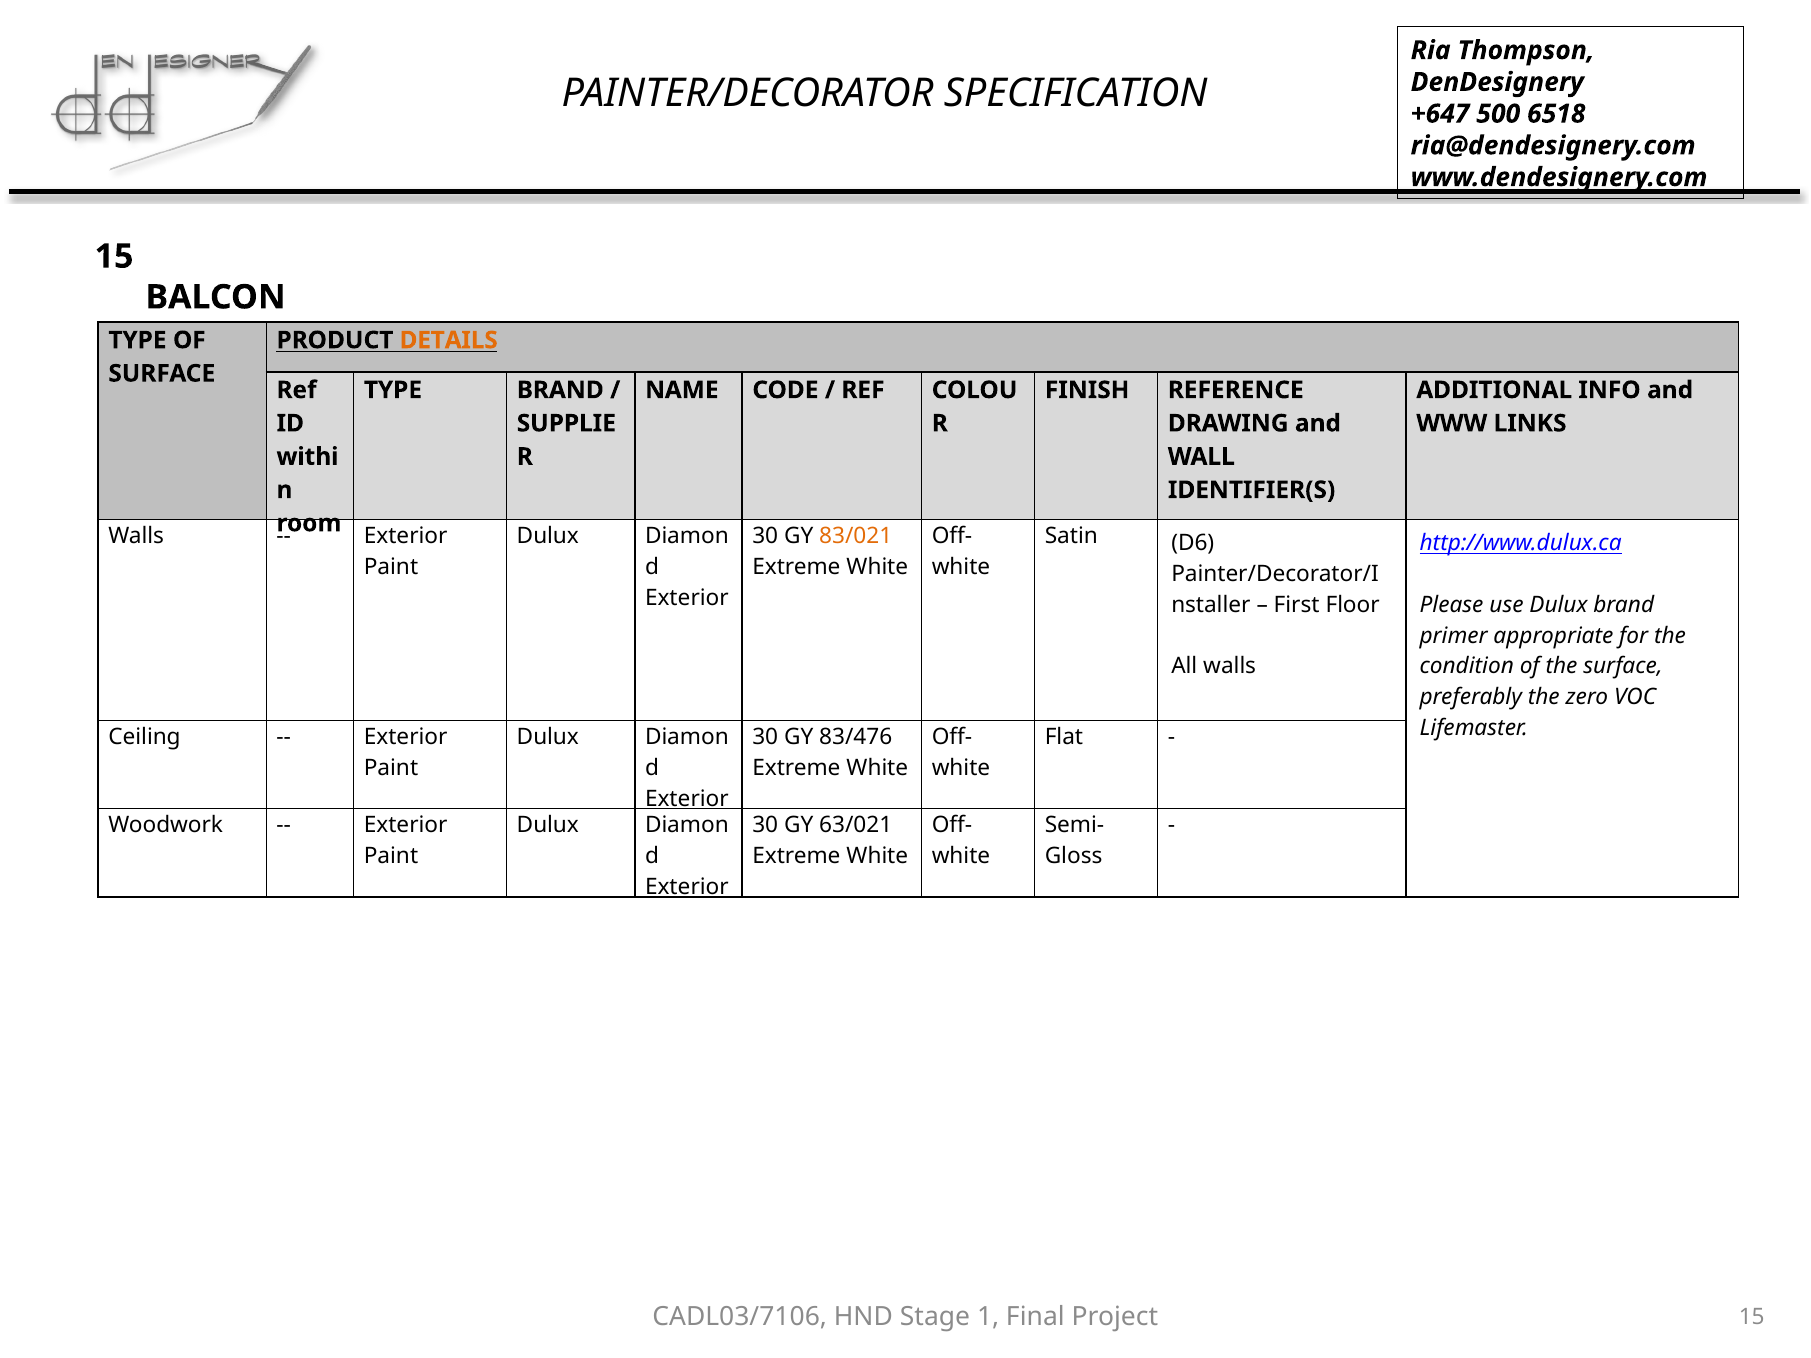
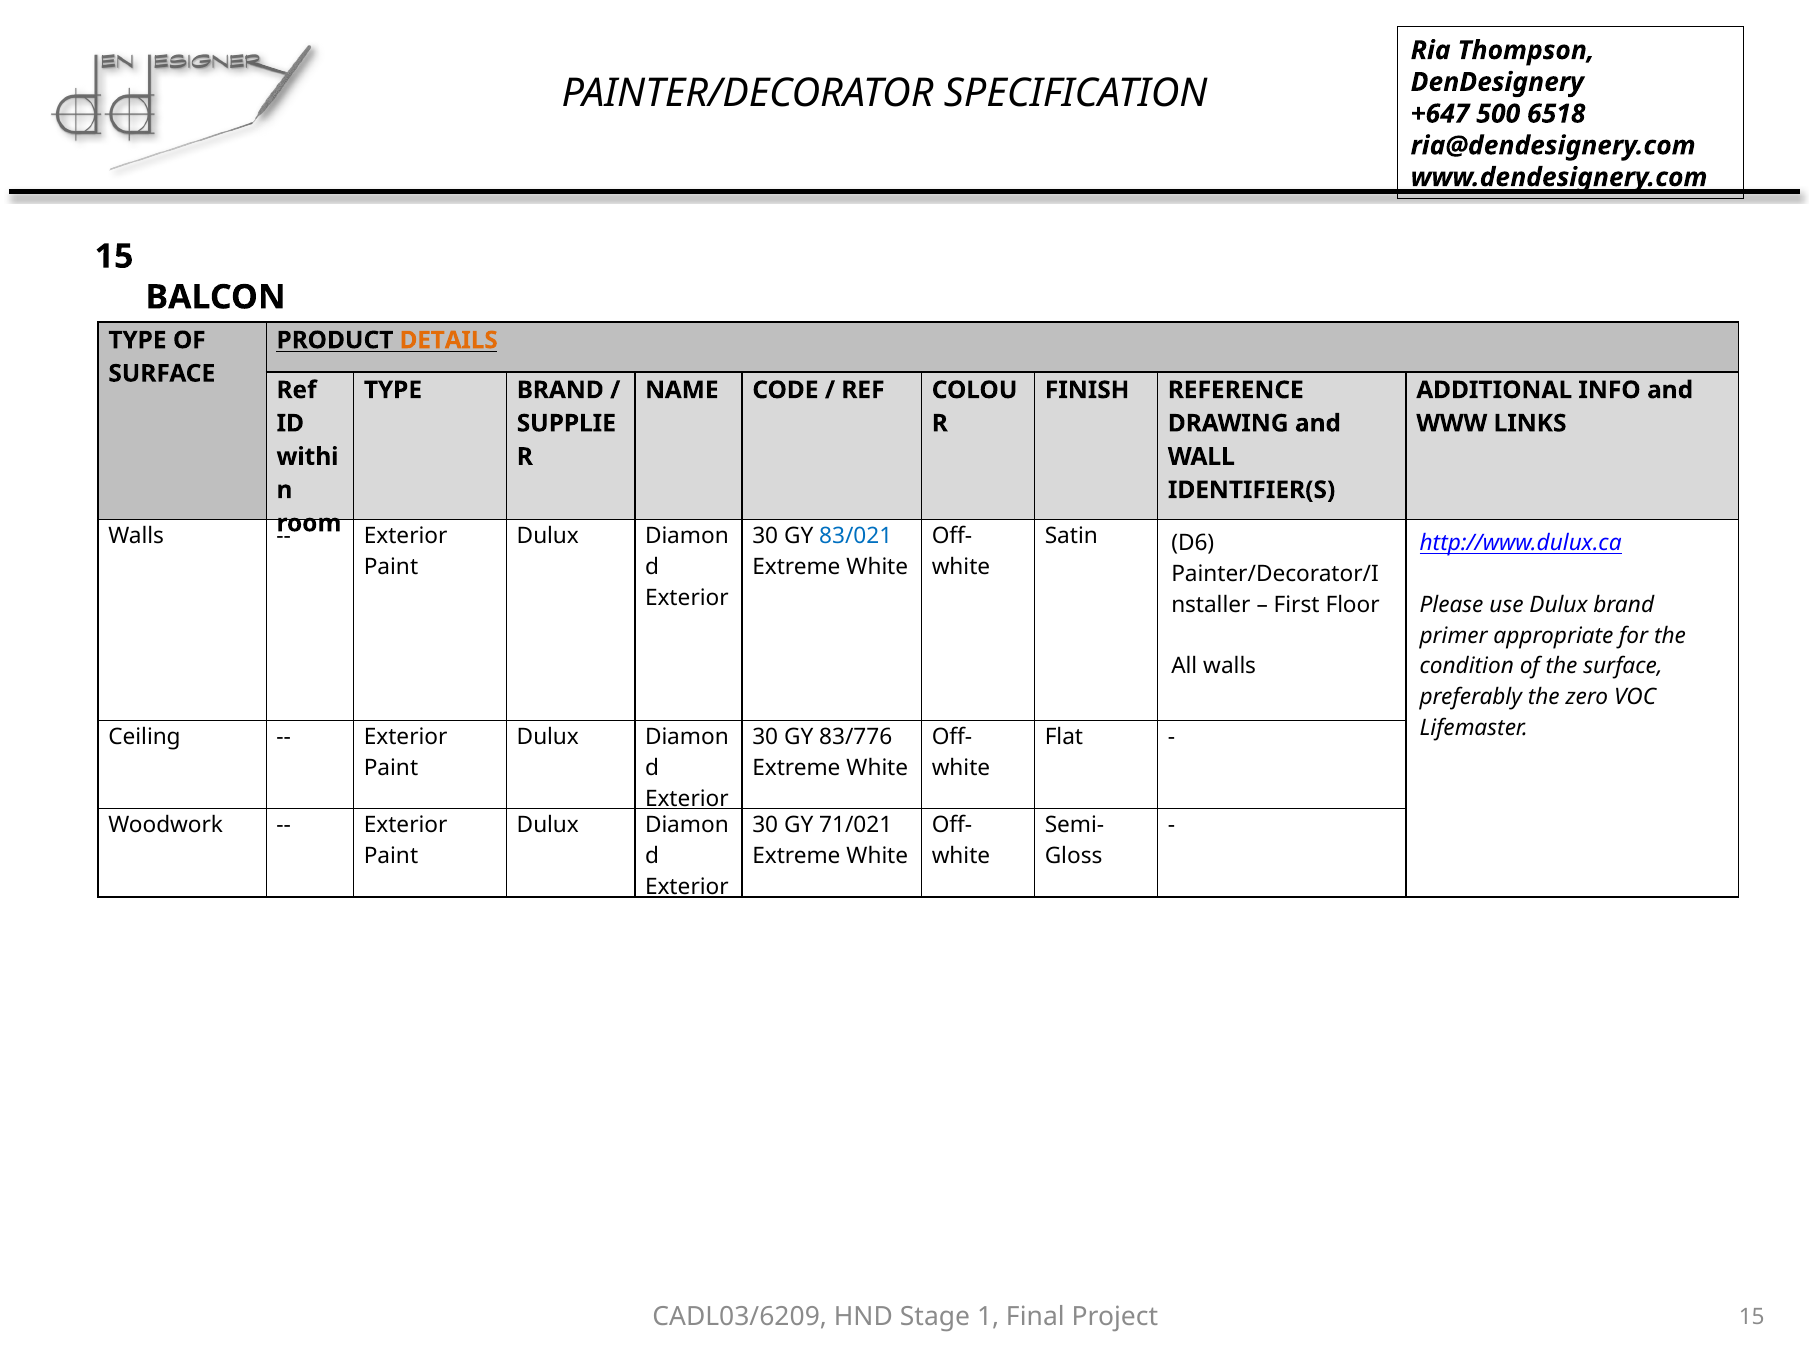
83/021 colour: orange -> blue
83/476: 83/476 -> 83/776
63/021: 63/021 -> 71/021
CADL03/7106: CADL03/7106 -> CADL03/6209
